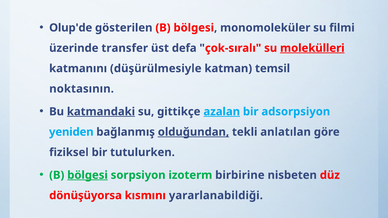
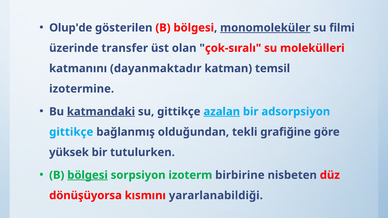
monomoleküler underline: none -> present
defa: defa -> olan
molekülleri underline: present -> none
düşürülmesiyle: düşürülmesiyle -> dayanmaktadır
noktasının: noktasının -> izotermine
yeniden at (71, 132): yeniden -> gittikçe
olduğundan underline: present -> none
anlatılan: anlatılan -> grafiğine
fiziksel: fiziksel -> yüksek
